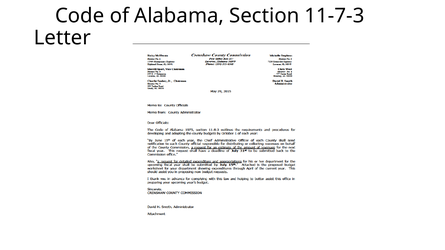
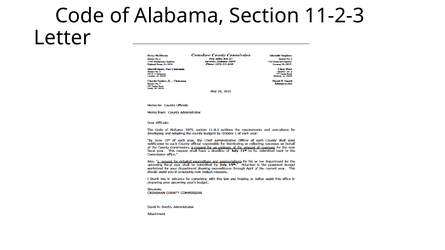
11-7-3: 11-7-3 -> 11-2-3
